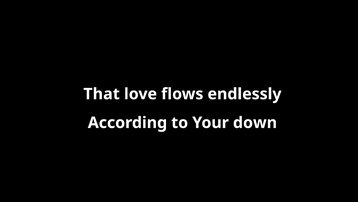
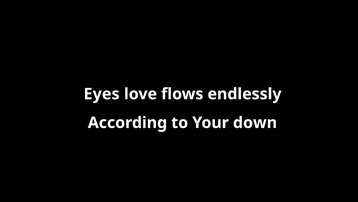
That: That -> Eyes
